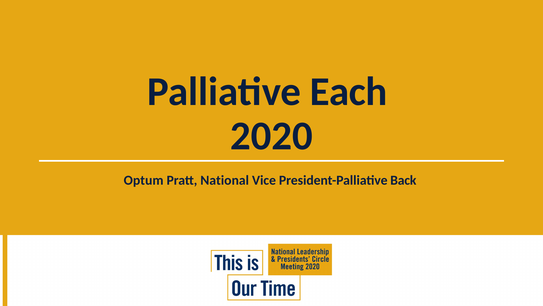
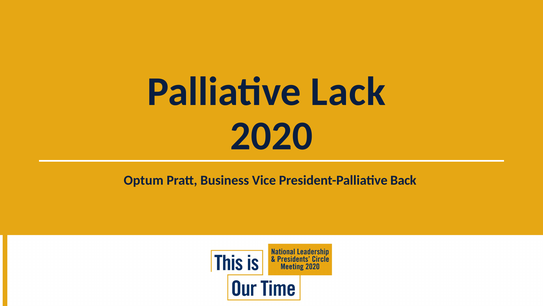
Each: Each -> Lack
National: National -> Business
